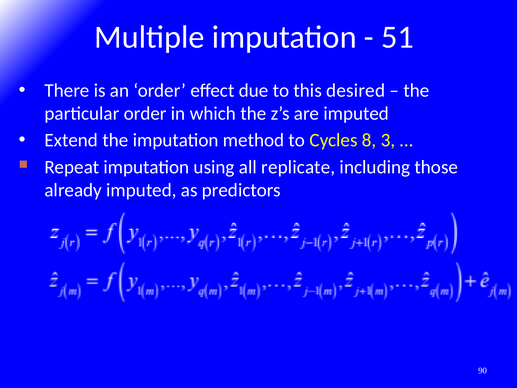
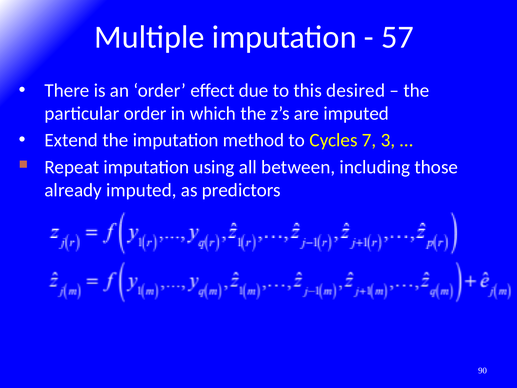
51: 51 -> 57
8: 8 -> 7
replicate: replicate -> between
